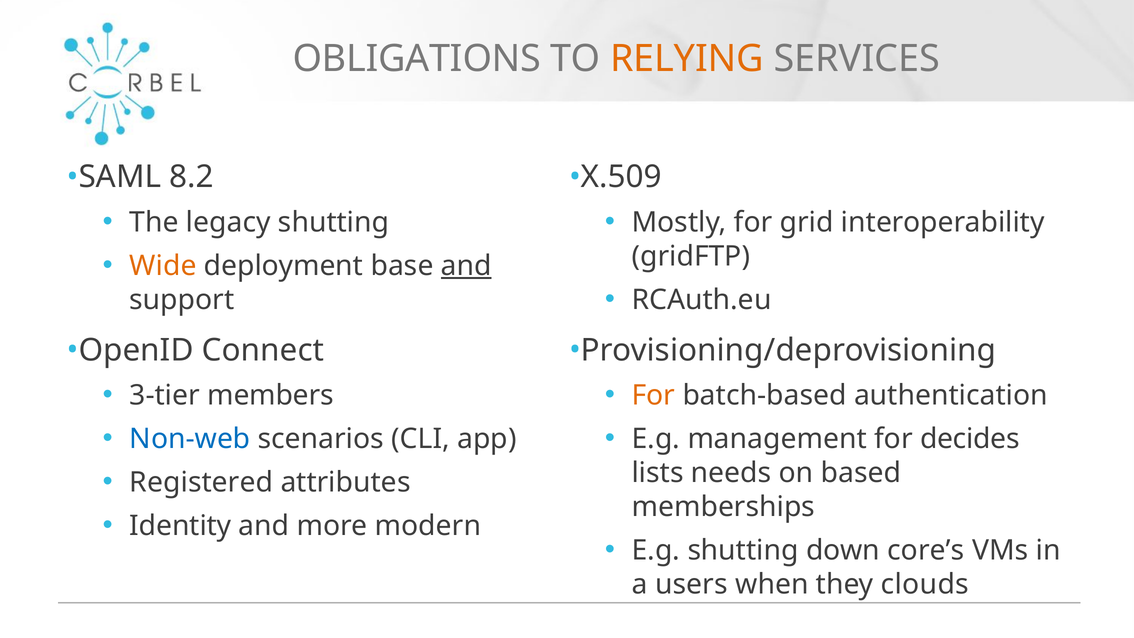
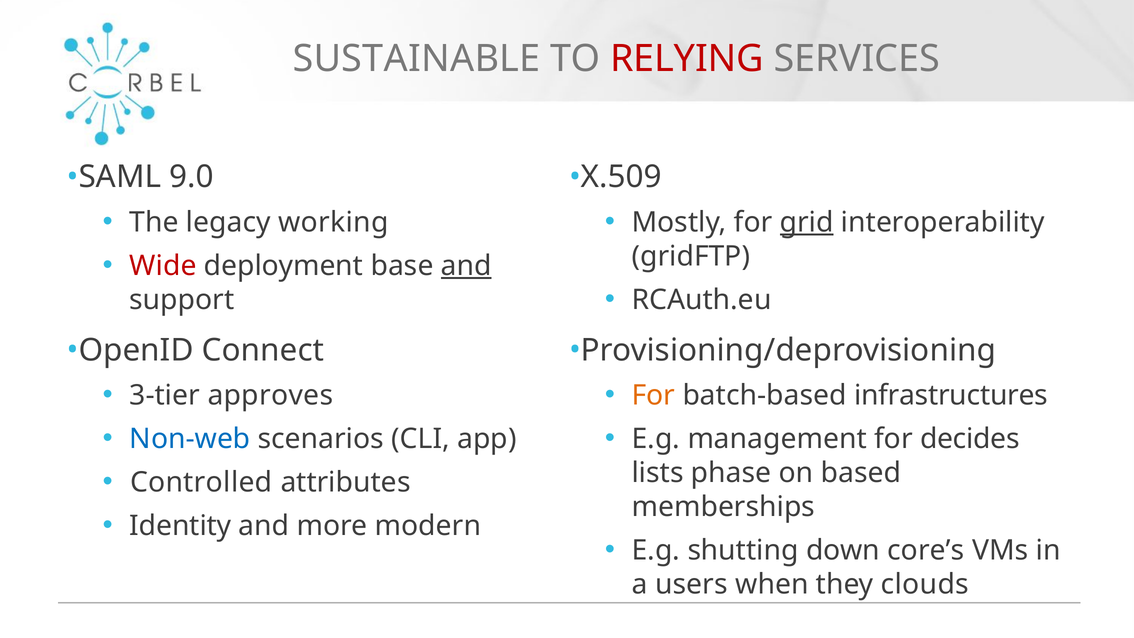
OBLIGATIONS: OBLIGATIONS -> SUSTAINABLE
RELYING colour: orange -> red
8.2: 8.2 -> 9.0
legacy shutting: shutting -> working
grid underline: none -> present
Wide colour: orange -> red
members: members -> approves
authentication: authentication -> infrastructures
needs: needs -> phase
Registered: Registered -> Controlled
